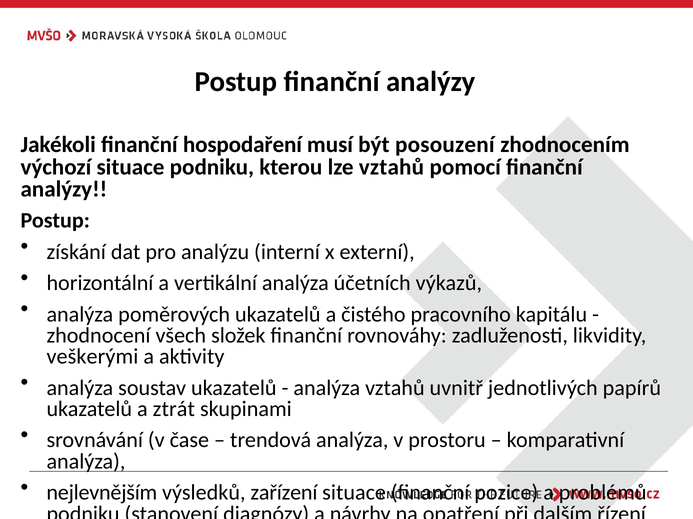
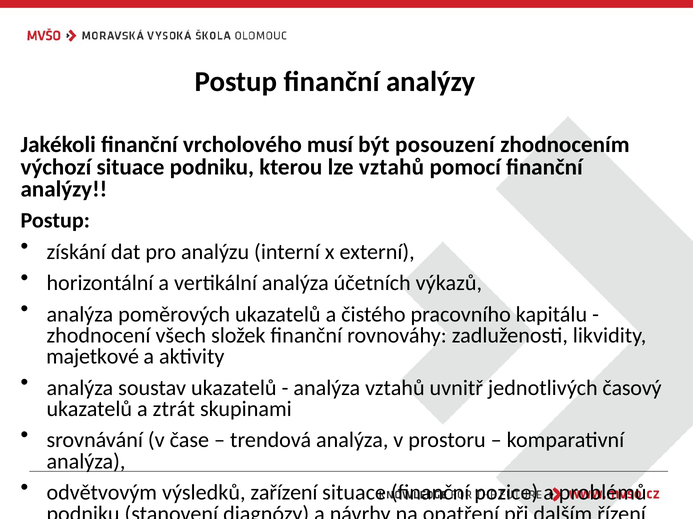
hospodaření: hospodaření -> vrcholového
veškerými: veškerými -> majetkové
papírů: papírů -> časový
nejlevnějším: nejlevnějším -> odvětvovým
